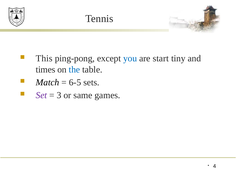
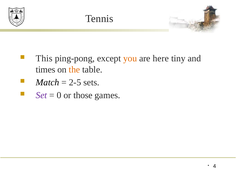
you colour: blue -> orange
start: start -> here
the colour: blue -> orange
6-5: 6-5 -> 2-5
3: 3 -> 0
same: same -> those
